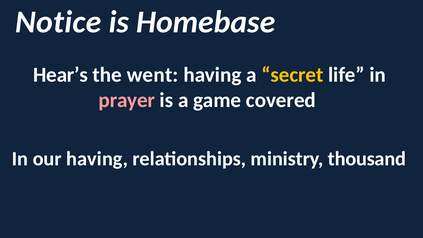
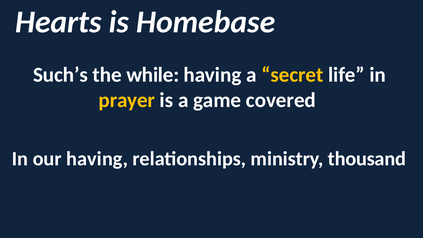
Notice: Notice -> Hearts
Hear’s: Hear’s -> Such’s
went: went -> while
prayer colour: pink -> yellow
